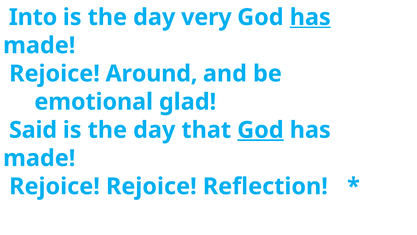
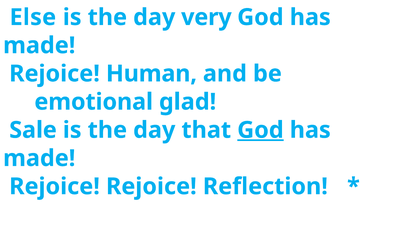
Into: Into -> Else
has at (310, 17) underline: present -> none
Around: Around -> Human
Said: Said -> Sale
